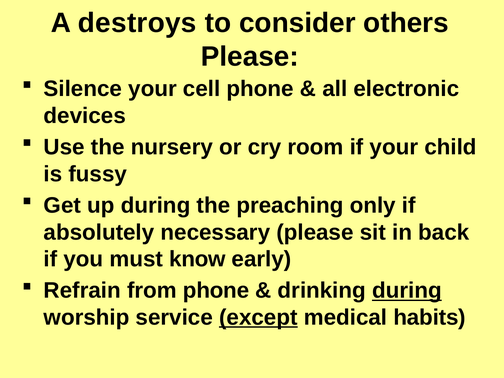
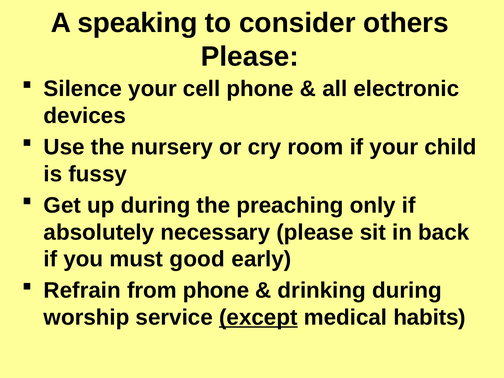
destroys: destroys -> speaking
know: know -> good
during at (407, 291) underline: present -> none
